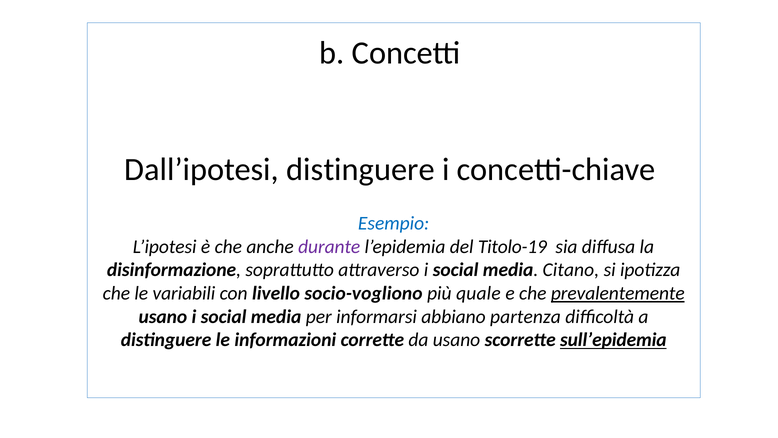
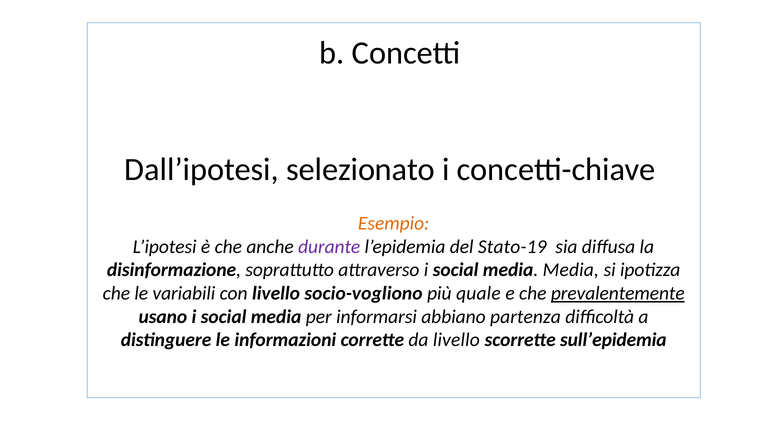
Dall’ipotesi distinguere: distinguere -> selezionato
Esempio colour: blue -> orange
Titolo-19: Titolo-19 -> Stato-19
media Citano: Citano -> Media
da usano: usano -> livello
sull’epidemia underline: present -> none
